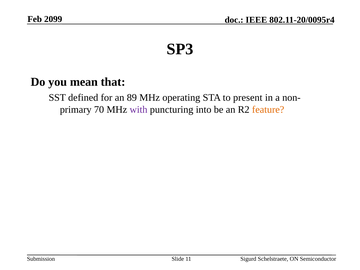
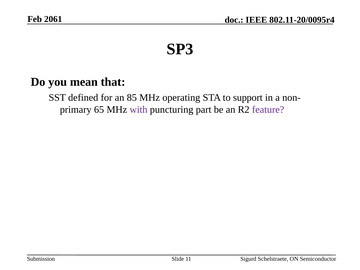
2099: 2099 -> 2061
89: 89 -> 85
present: present -> support
70: 70 -> 65
into: into -> part
feature colour: orange -> purple
